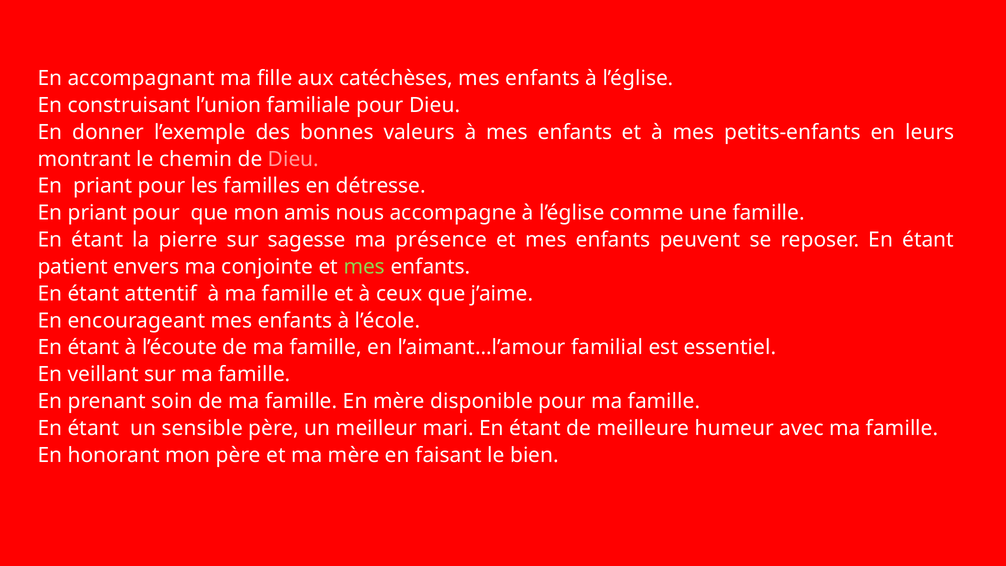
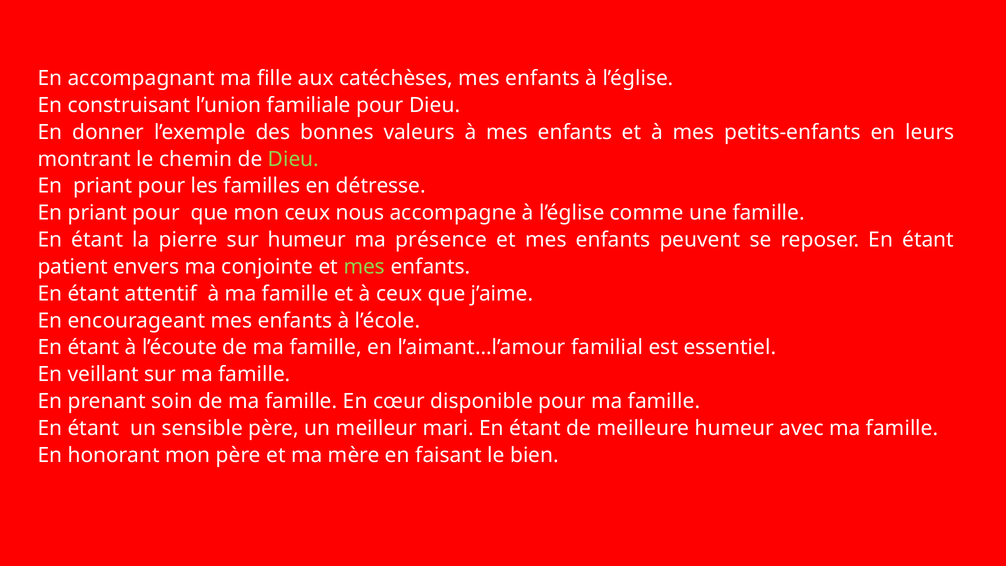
Dieu at (293, 159) colour: pink -> light green
mon amis: amis -> ceux
sur sagesse: sagesse -> humeur
En mère: mère -> cœur
